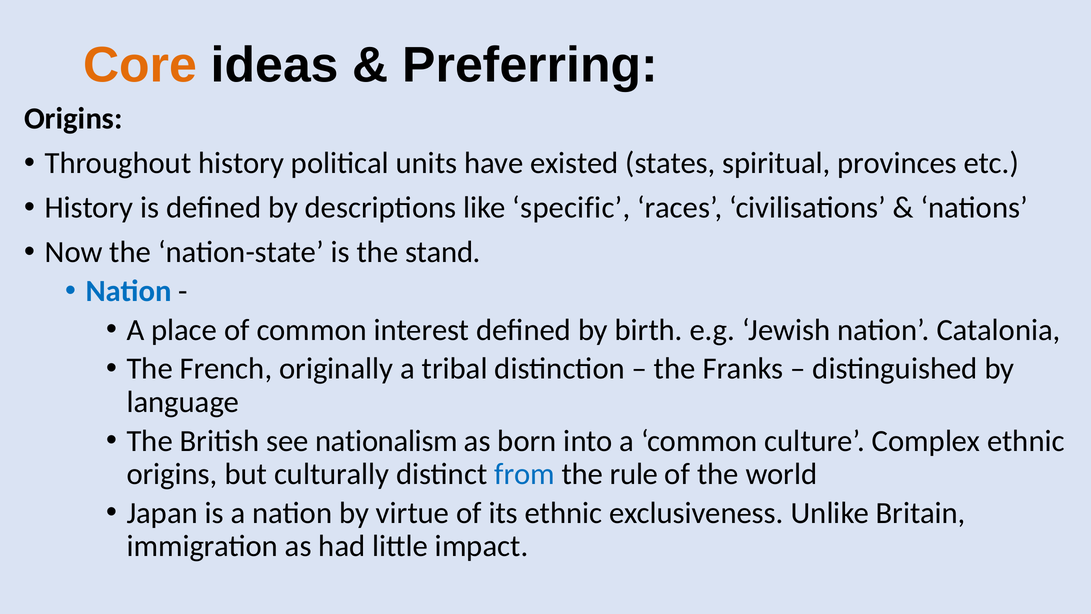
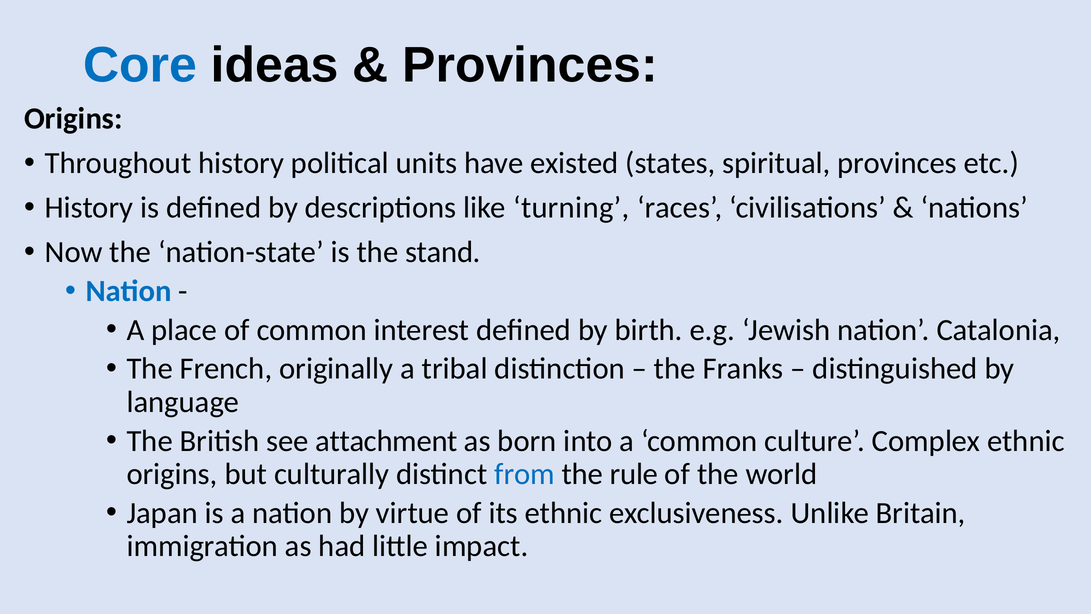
Core colour: orange -> blue
Preferring at (530, 65): Preferring -> Provinces
specific: specific -> turning
nationalism: nationalism -> attachment
